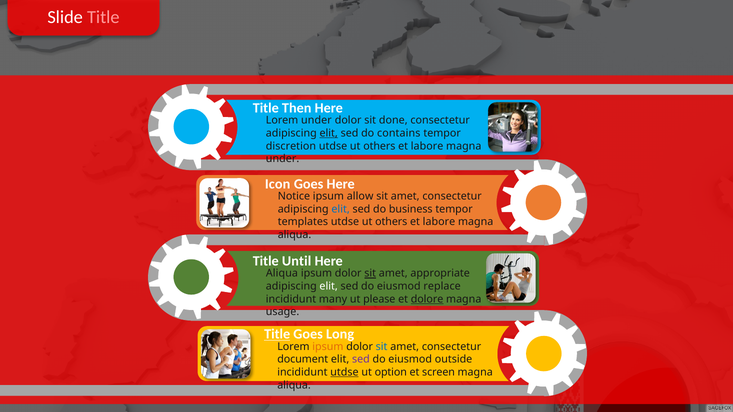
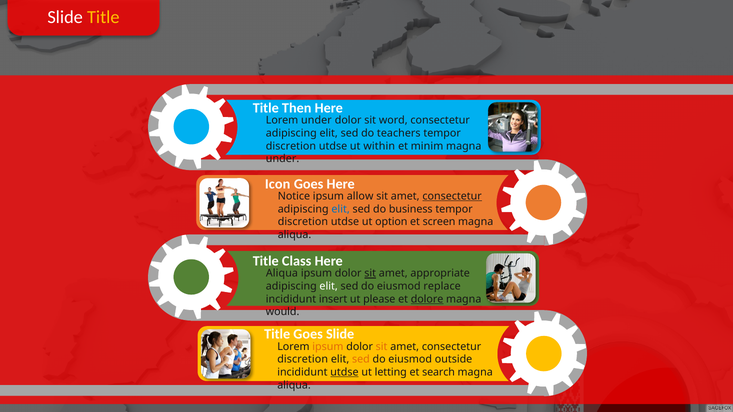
Title at (103, 17) colour: pink -> yellow
done: done -> word
elit at (329, 133) underline: present -> none
contains: contains -> teachers
others at (379, 146): others -> within
labore at (427, 146): labore -> minim
consectetur at (452, 196) underline: none -> present
templates at (303, 222): templates -> discretion
others at (391, 222): others -> option
labore at (439, 222): labore -> screen
Until: Until -> Class
many: many -> insert
usage: usage -> would
Title at (277, 334) underline: present -> none
Goes Long: Long -> Slide
sit at (382, 347) colour: blue -> orange
document at (303, 360): document -> discretion
sed at (361, 360) colour: purple -> orange
option: option -> letting
screen: screen -> search
